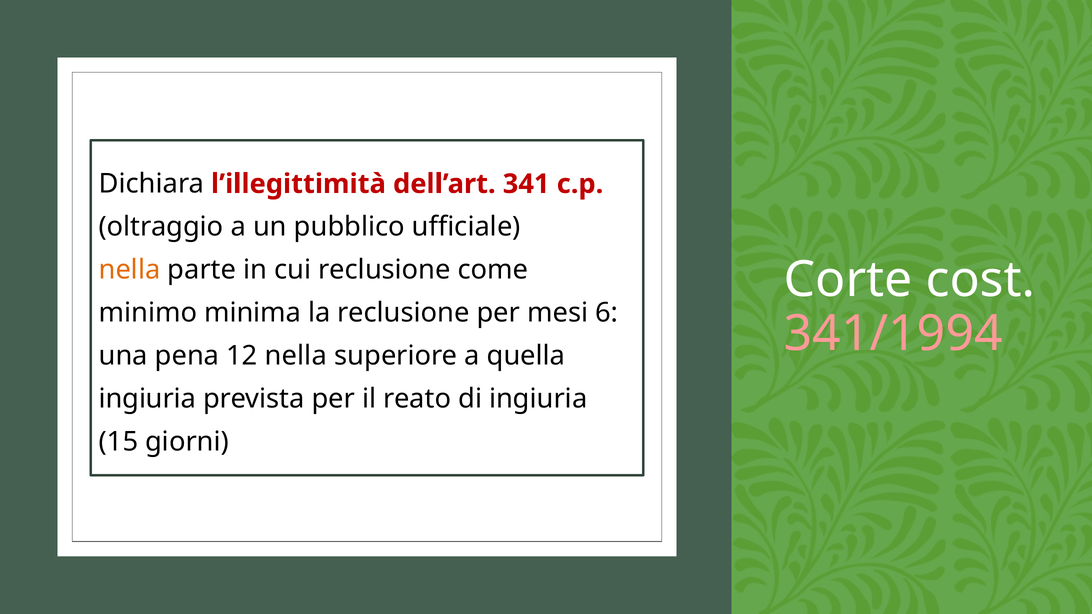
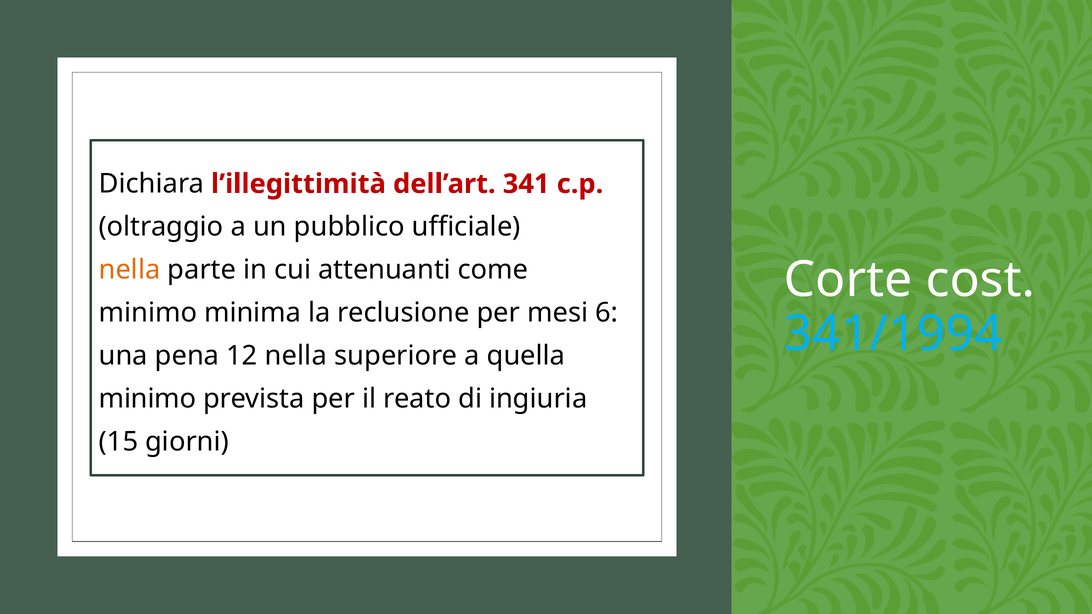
cui reclusione: reclusione -> attenuanti
341/1994 colour: pink -> light blue
ingiuria at (147, 399): ingiuria -> minimo
